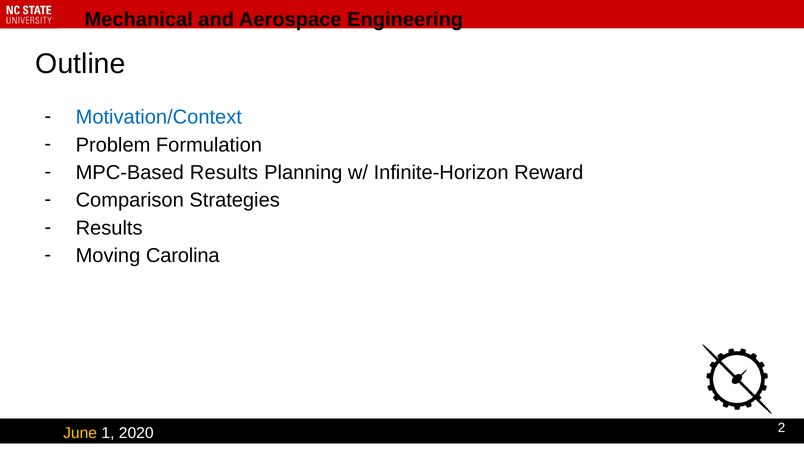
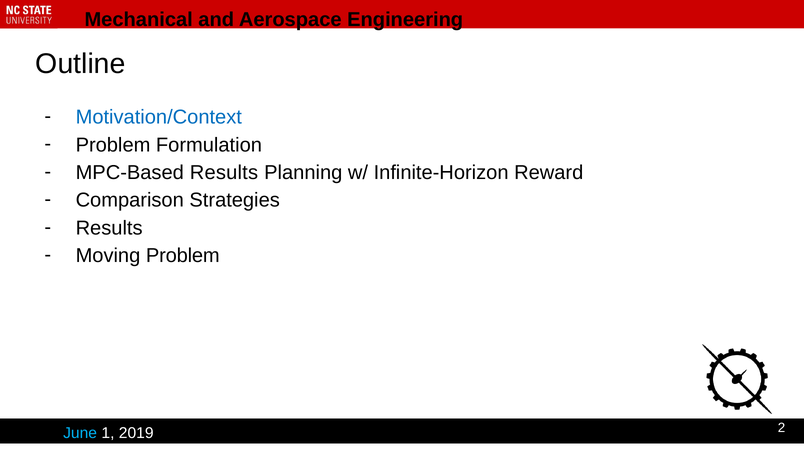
Moving Carolina: Carolina -> Problem
June colour: yellow -> light blue
2020: 2020 -> 2019
